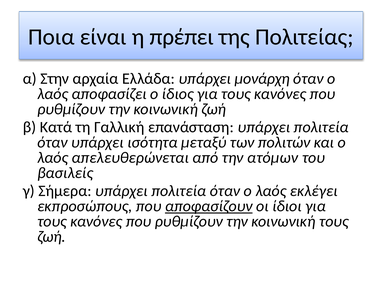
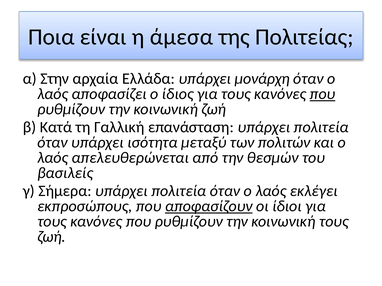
πρέπει: πρέπει -> άμεσα
που at (323, 94) underline: none -> present
ατόμων: ατόμων -> θεσμών
